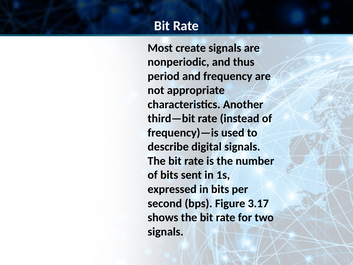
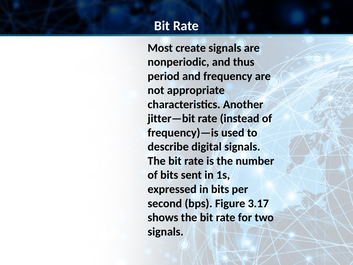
third—bit: third—bit -> jitter—bit
